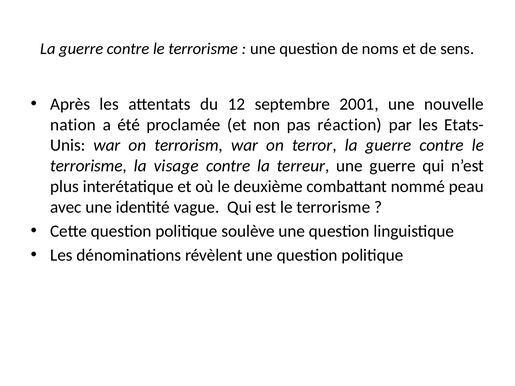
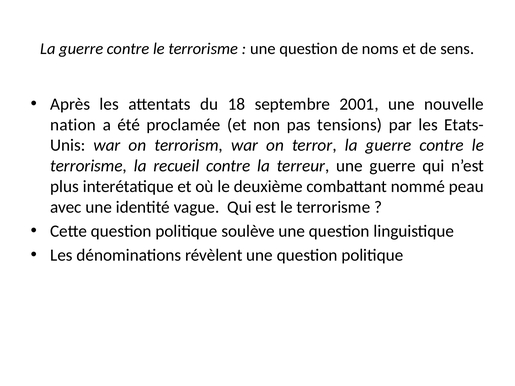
12: 12 -> 18
réaction: réaction -> tensions
visage: visage -> recueil
